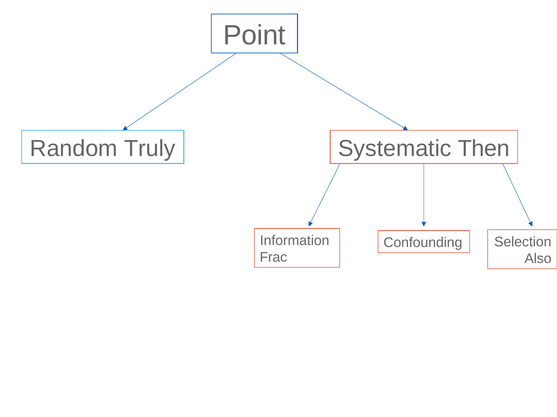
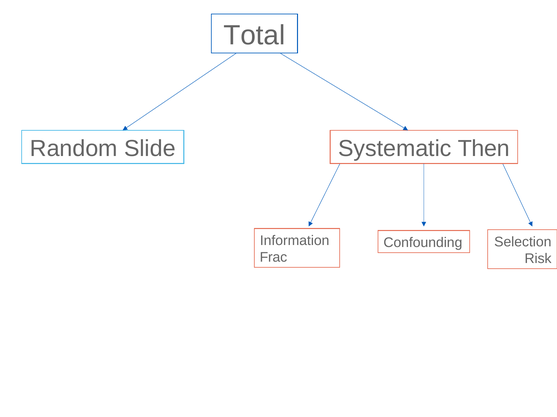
Point: Point -> Total
Truly: Truly -> Slide
Also: Also -> Risk
